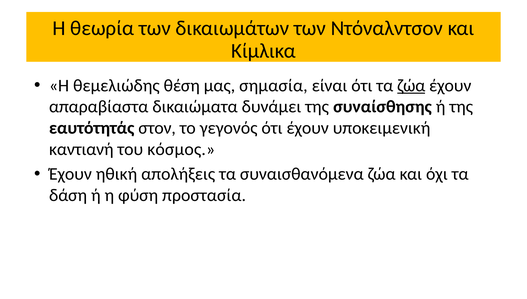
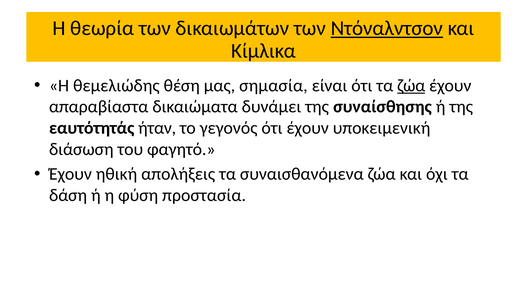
Ντόναλντσον underline: none -> present
στον: στον -> ήταν
καντιανή: καντιανή -> διάσωση
κόσμος: κόσμος -> φαγητό
